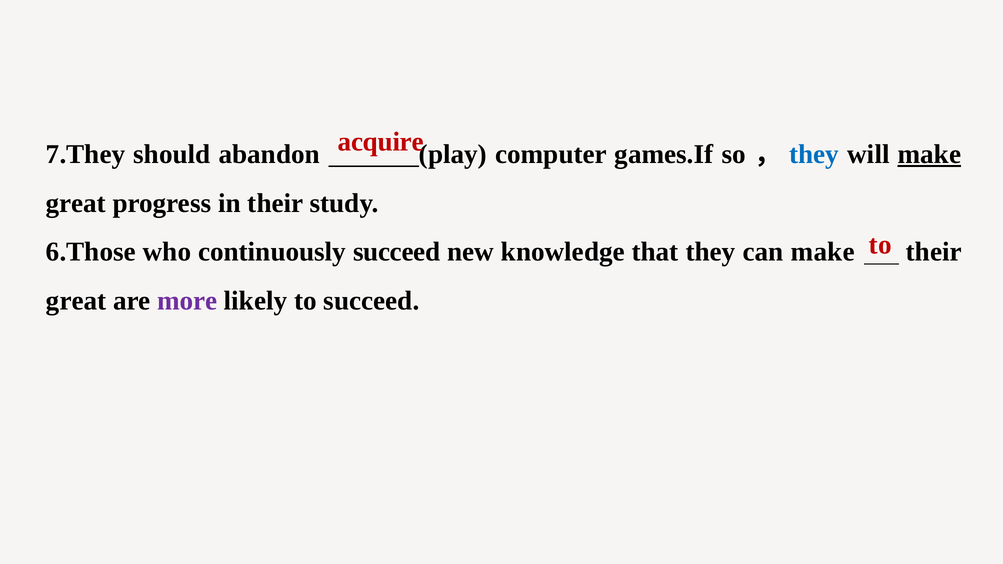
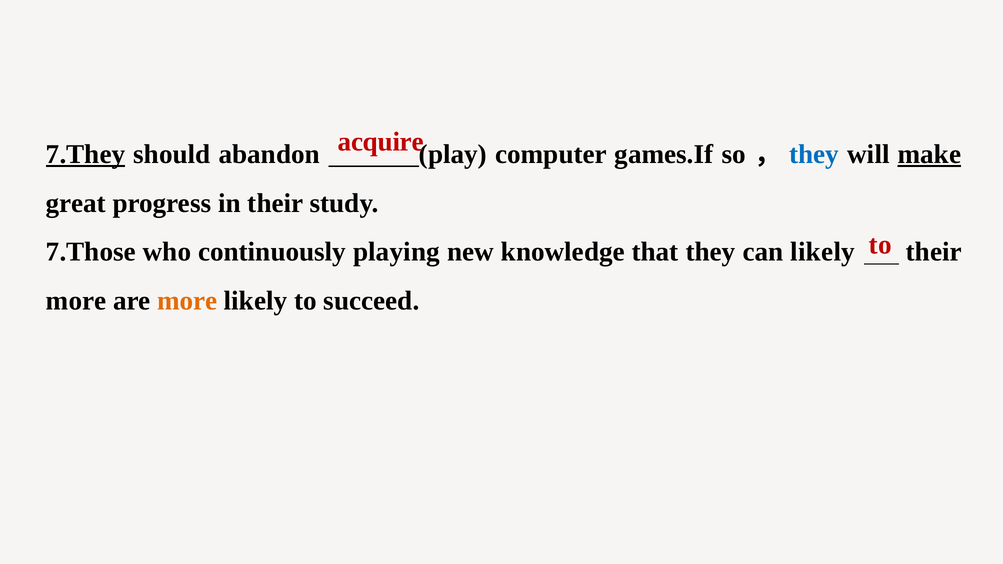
7.They underline: none -> present
6.Those: 6.Those -> 7.Those
continuously succeed: succeed -> playing
can make: make -> likely
great at (76, 301): great -> more
more at (187, 301) colour: purple -> orange
